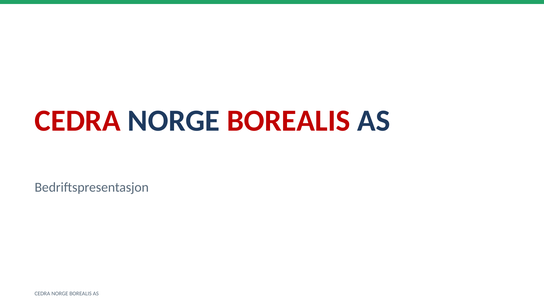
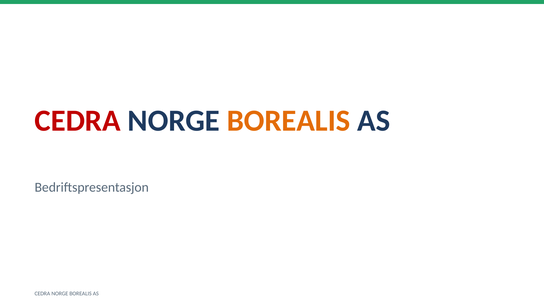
BOREALIS at (289, 121) colour: red -> orange
